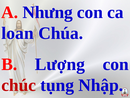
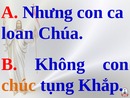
Lượng: Lượng -> Không
chúc colour: red -> orange
Nhập: Nhập -> Khắp
